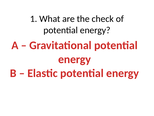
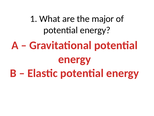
check: check -> major
